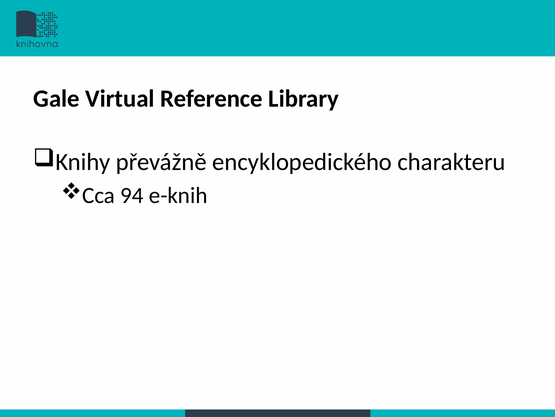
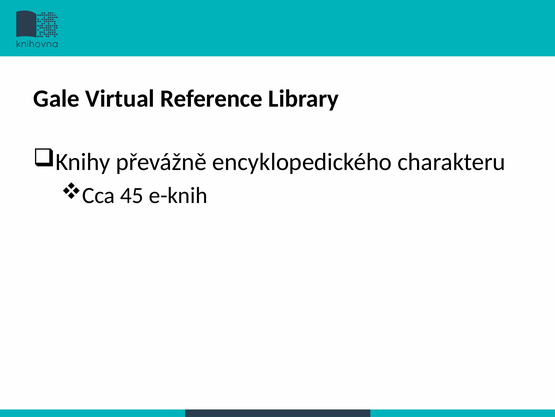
94: 94 -> 45
